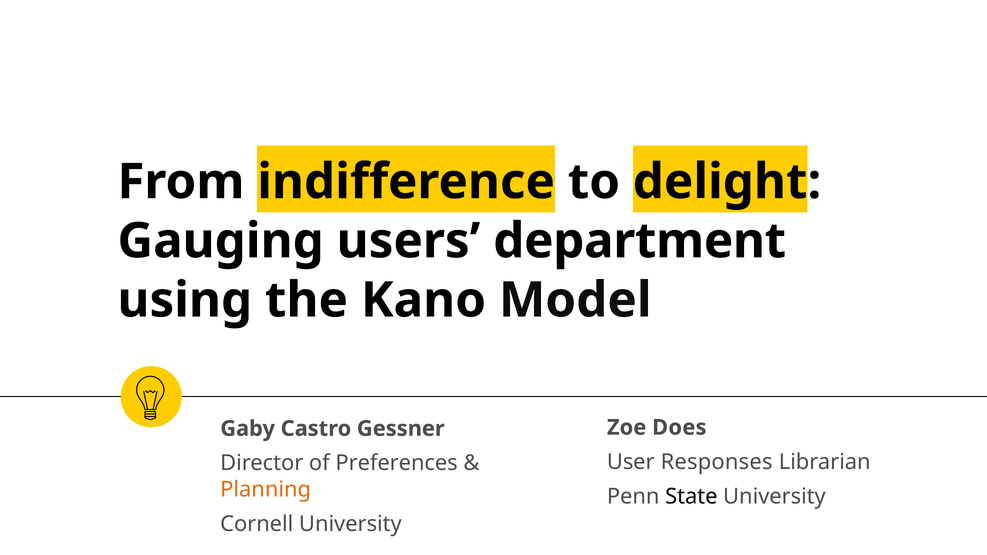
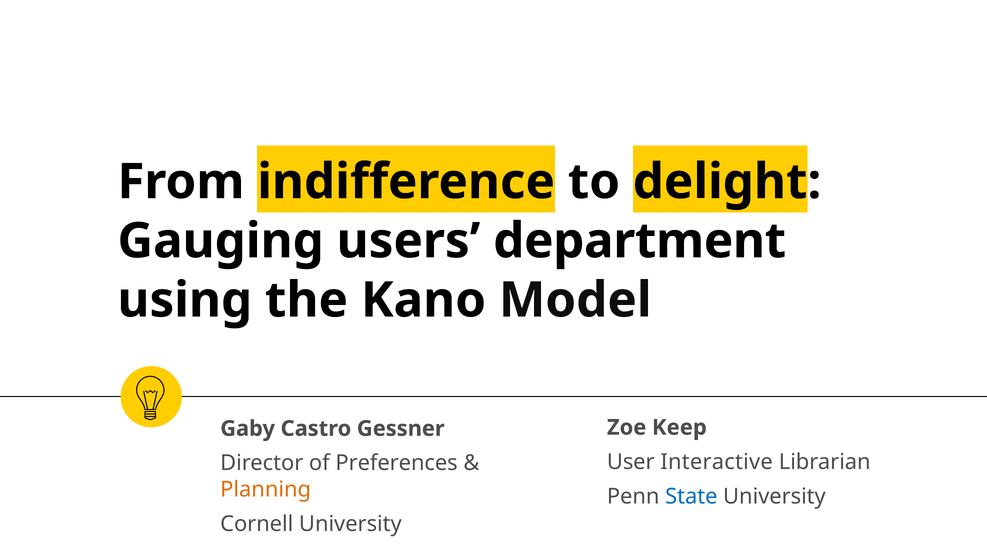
Does: Does -> Keep
Responses: Responses -> Interactive
State colour: black -> blue
